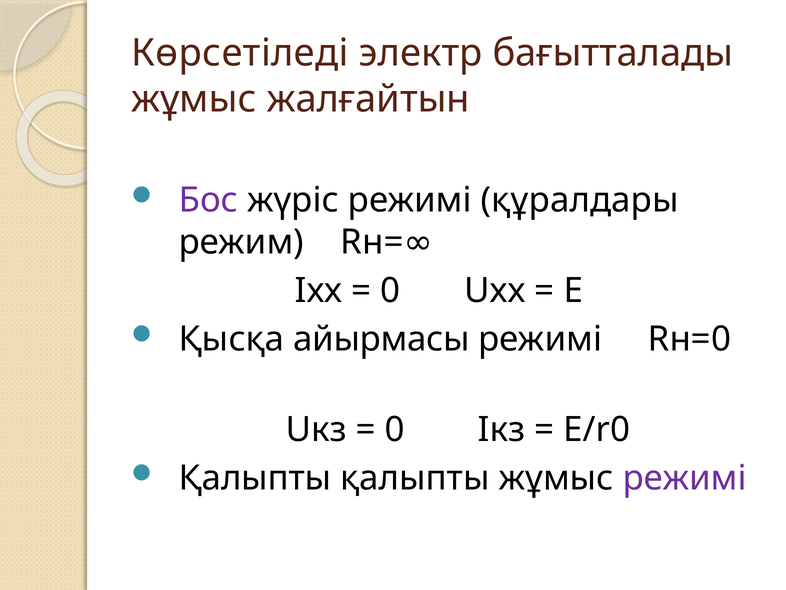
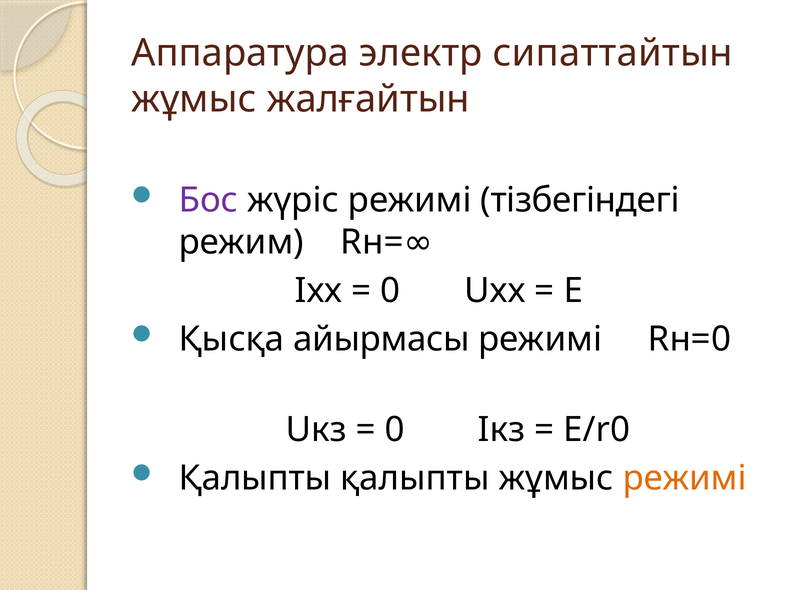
Көрсетіледі: Көрсетіледі -> Аппаратура
бағытталады: бағытталады -> сипаттайтын
құралдары: құралдары -> тізбегіндегі
режимі at (685, 478) colour: purple -> orange
